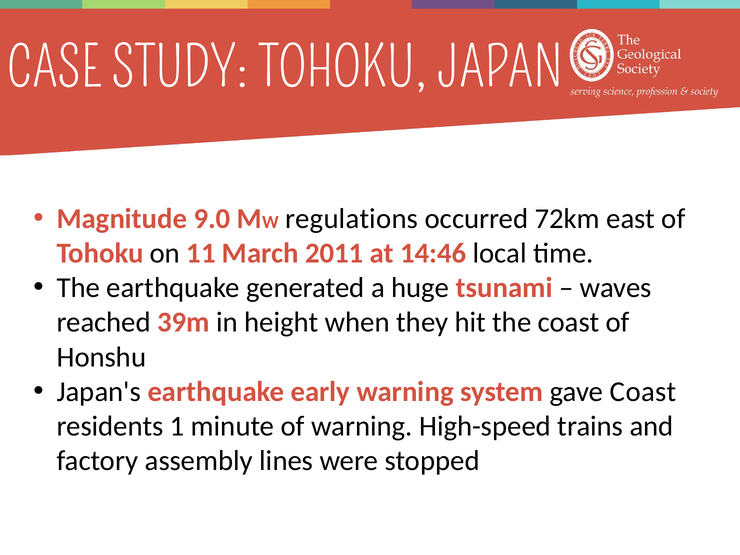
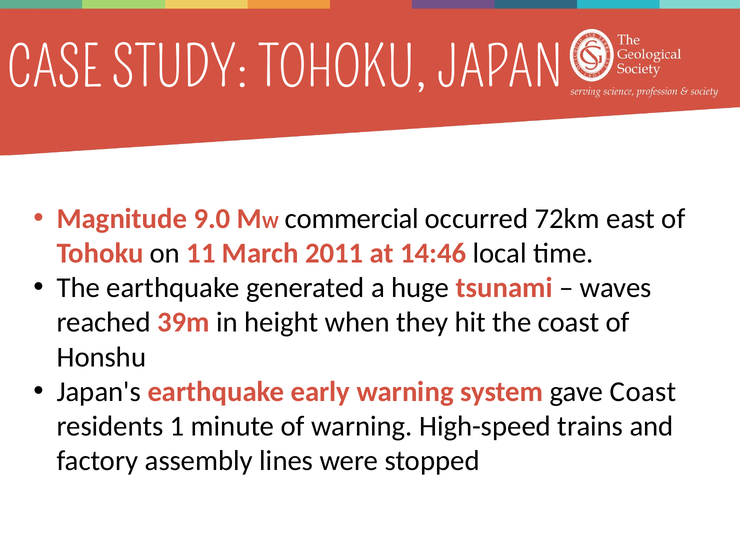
regulations: regulations -> commercial
